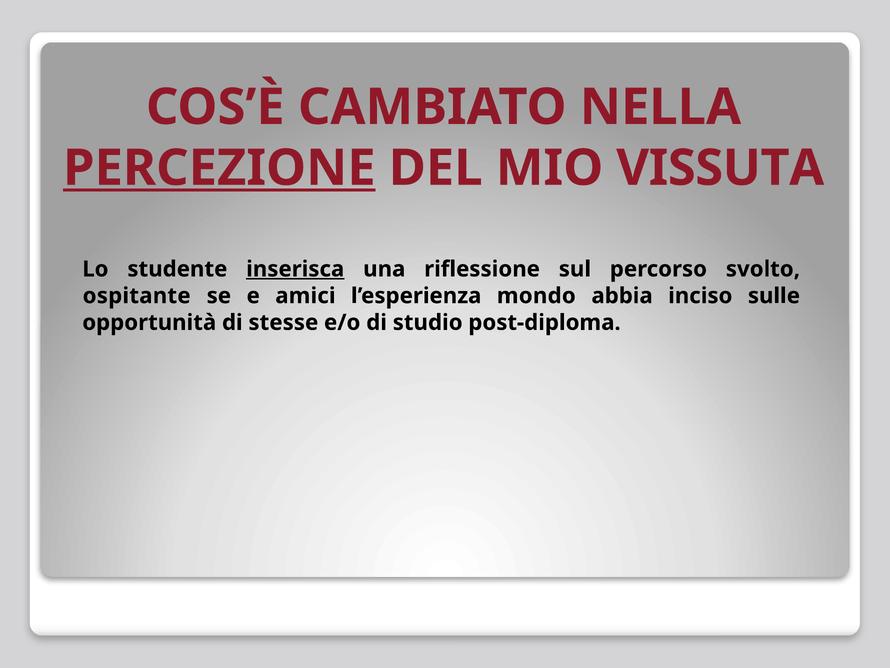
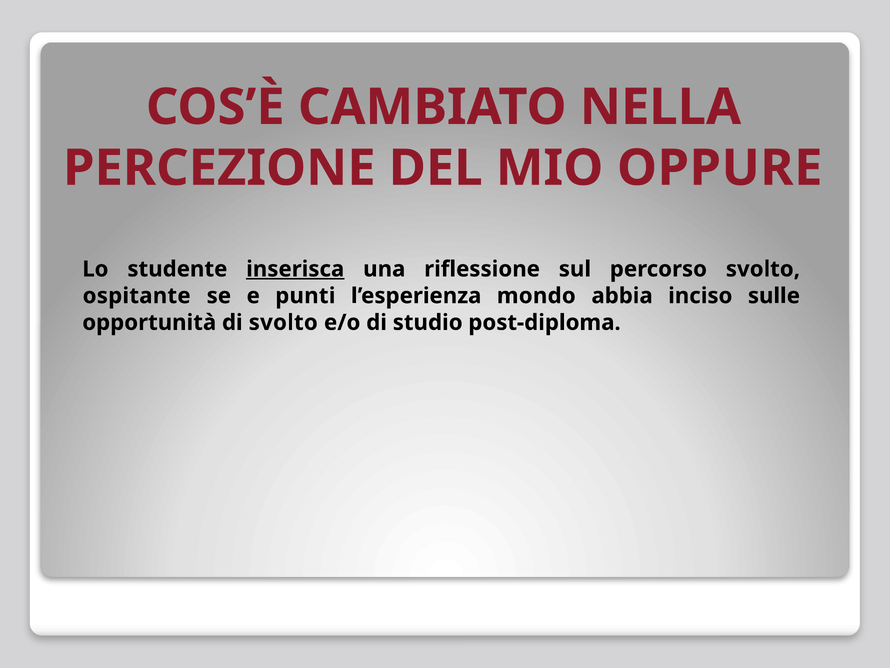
PERCEZIONE underline: present -> none
VISSUTA: VISSUTA -> OPPURE
amici: amici -> punti
di stesse: stesse -> svolto
